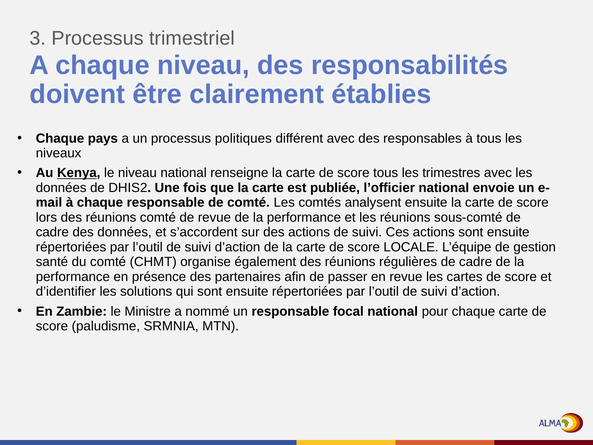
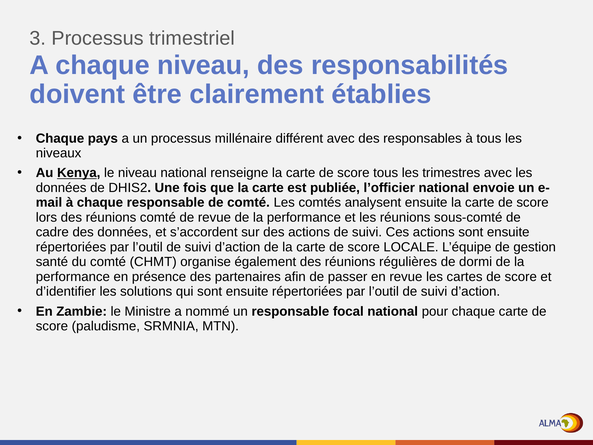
politiques: politiques -> millénaire
régulières de cadre: cadre -> dormi
